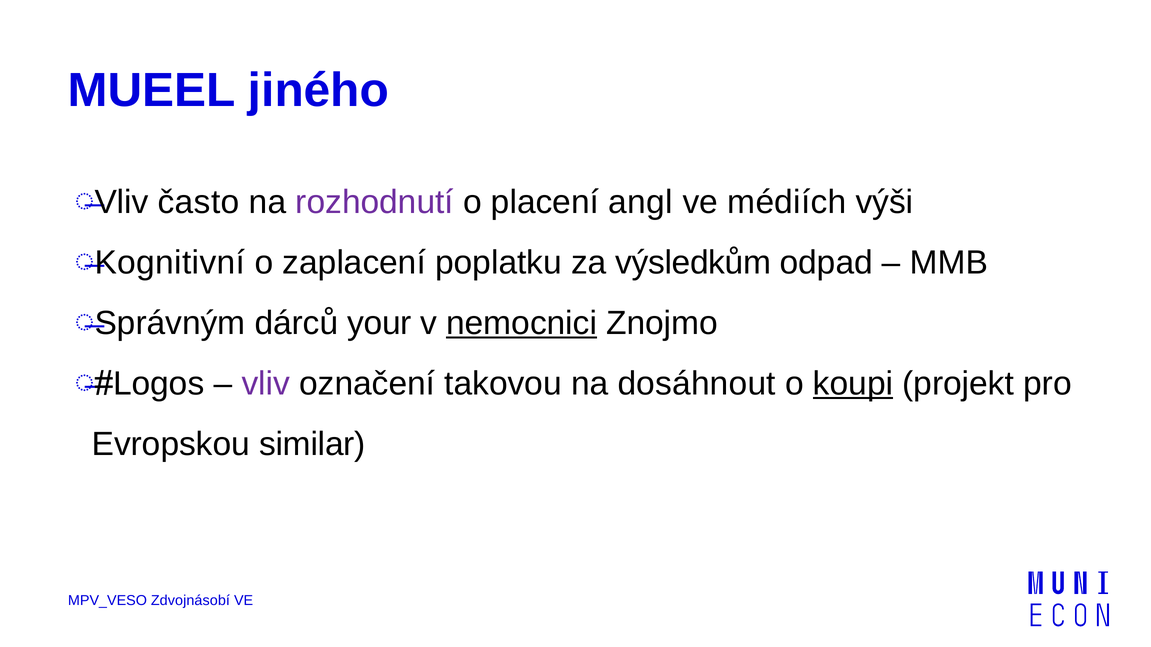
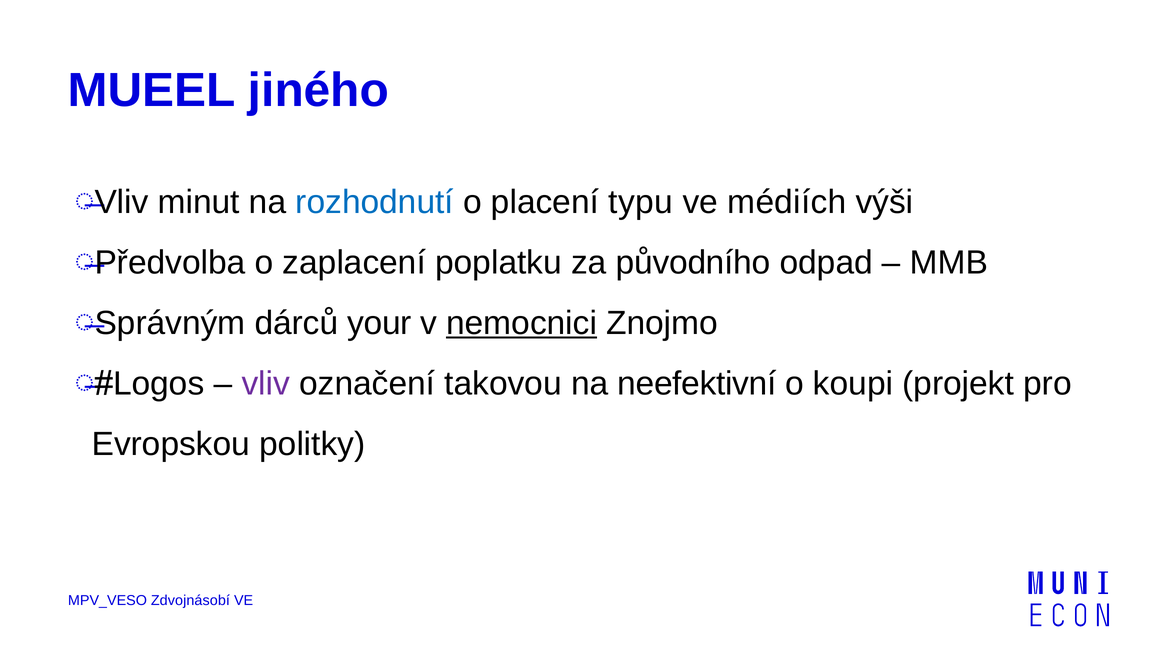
často: často -> minut
rozhodnutí colour: purple -> blue
angl: angl -> typu
Kognitivní: Kognitivní -> Předvolba
výsledkům: výsledkům -> původního
dosáhnout: dosáhnout -> neefektivní
koupi underline: present -> none
similar: similar -> politky
